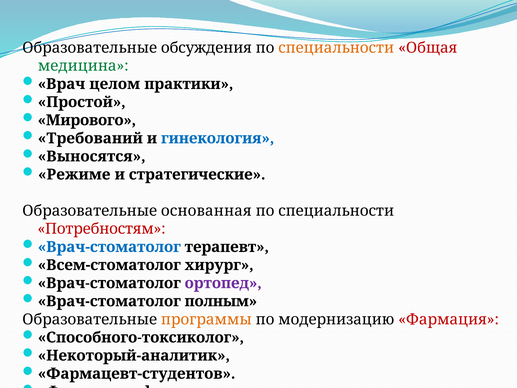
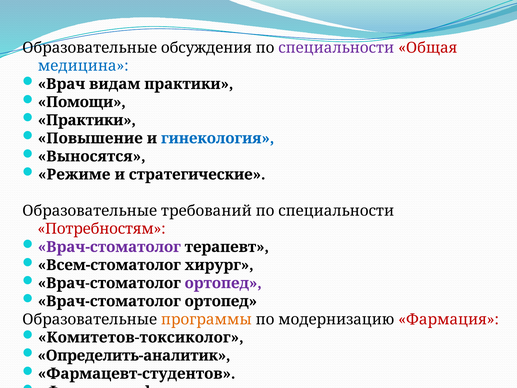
специальности at (336, 48) colour: orange -> purple
медицина colour: green -> blue
целом: целом -> видам
Простой: Простой -> Помощи
Мирового at (87, 120): Мирового -> Практики
Требований: Требований -> Повышение
основанная: основанная -> требований
Врач-стоматолог at (109, 247) colour: blue -> purple
полным at (221, 301): полным -> ортопед
Способного-токсиколог: Способного-токсиколог -> Комитетов-токсиколог
Некоторый-аналитик: Некоторый-аналитик -> Определить-аналитик
